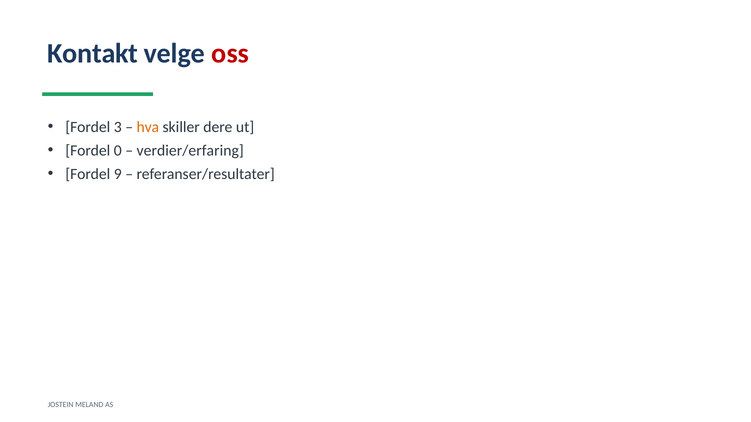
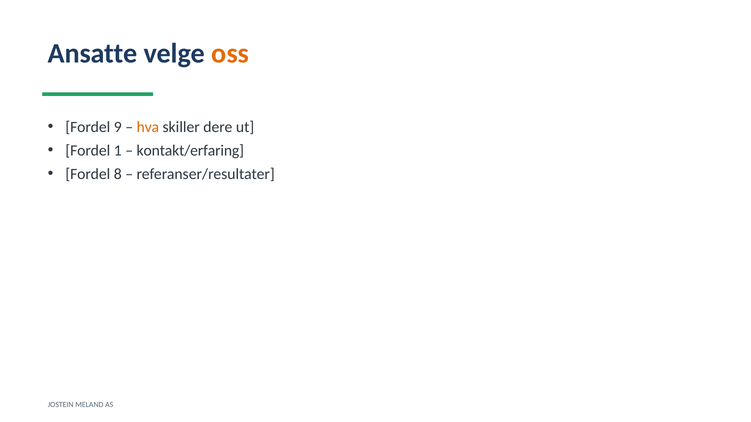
Kontakt: Kontakt -> Ansatte
oss colour: red -> orange
3: 3 -> 9
0: 0 -> 1
verdier/erfaring: verdier/erfaring -> kontakt/erfaring
9: 9 -> 8
